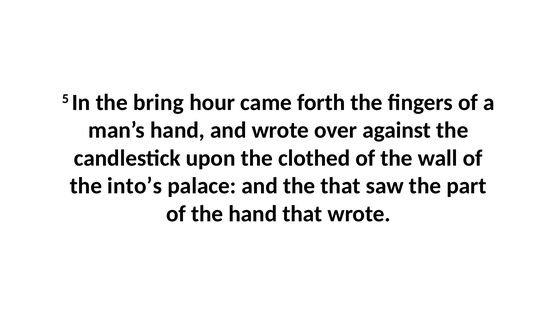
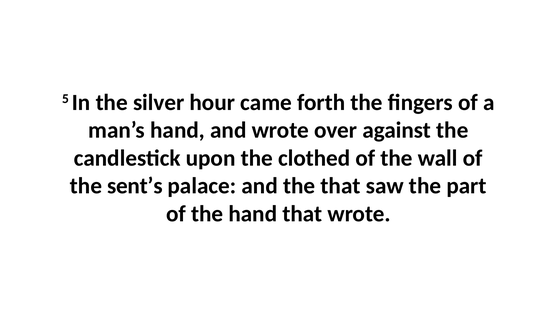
bring: bring -> silver
into’s: into’s -> sent’s
